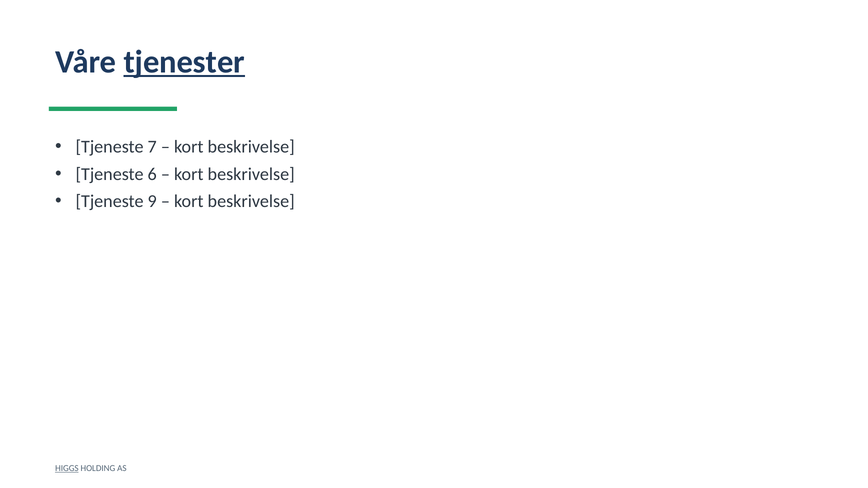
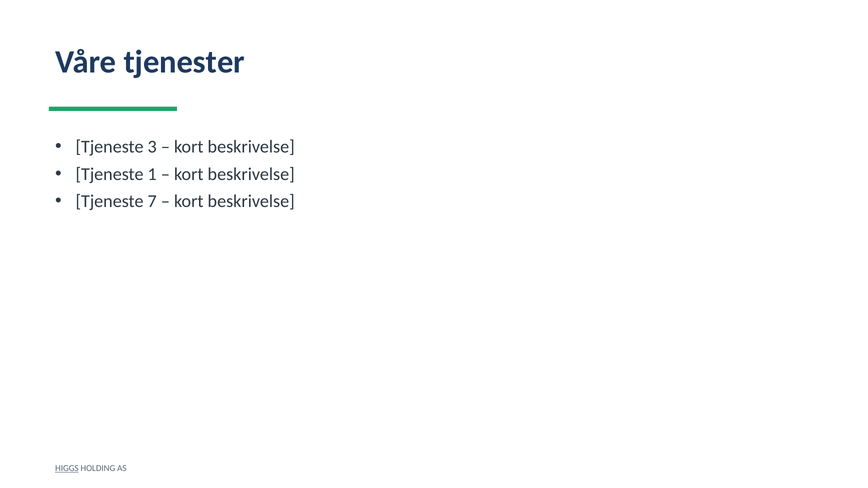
tjenester underline: present -> none
7: 7 -> 3
6: 6 -> 1
9: 9 -> 7
